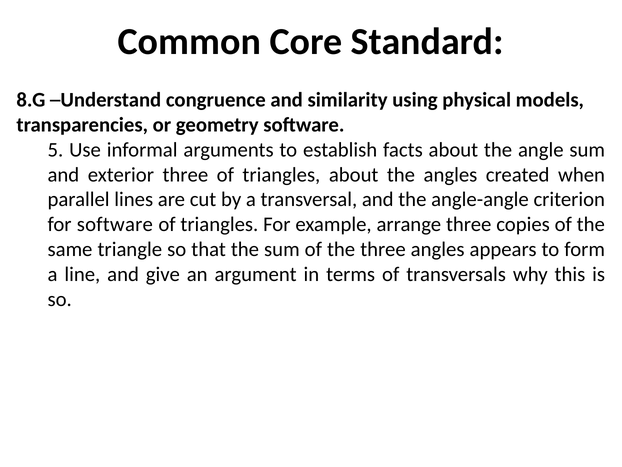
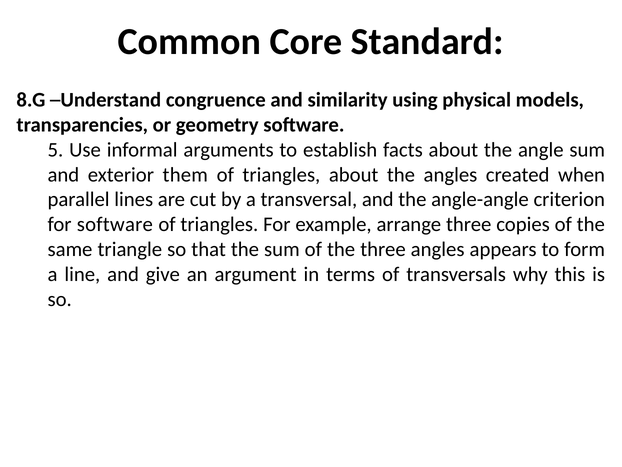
exterior three: three -> them
